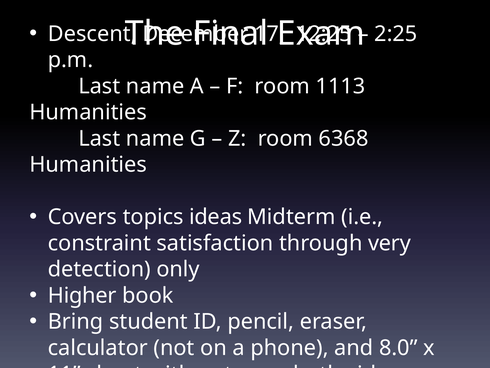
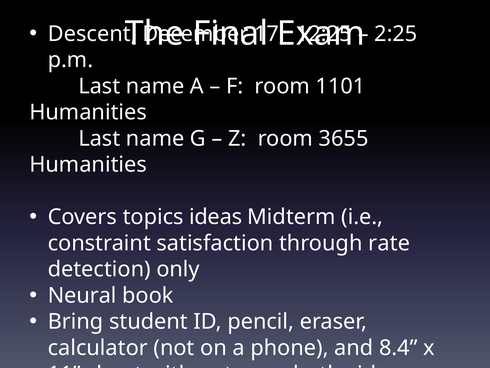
1113: 1113 -> 1101
6368: 6368 -> 3655
very: very -> rate
Higher: Higher -> Neural
8.0: 8.0 -> 8.4
